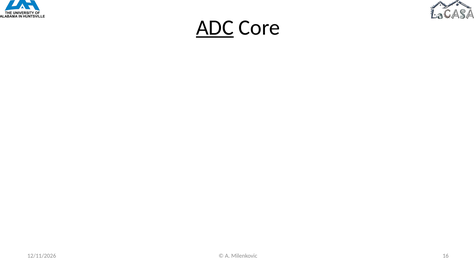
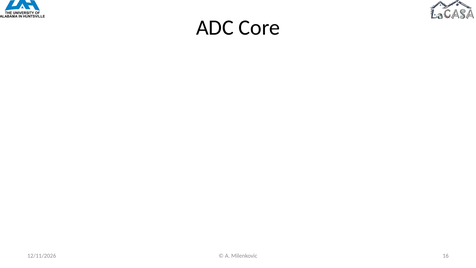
ADC underline: present -> none
